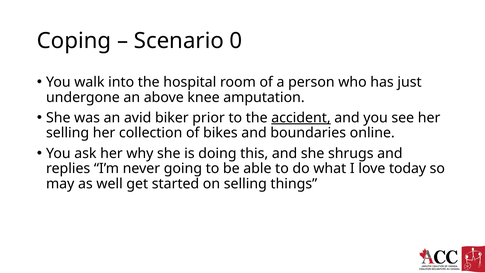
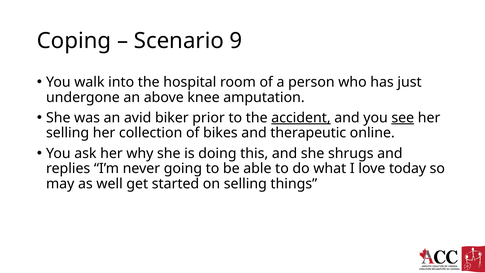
0: 0 -> 9
see underline: none -> present
boundaries: boundaries -> therapeutic
